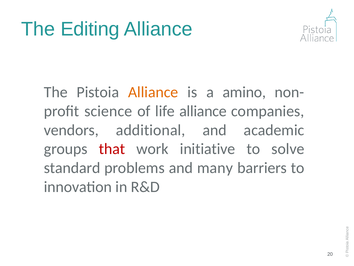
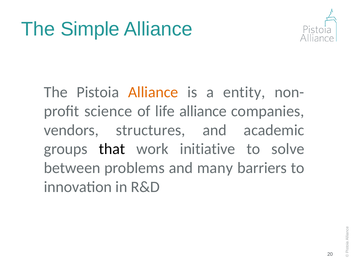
Editing: Editing -> Simple
amino: amino -> entity
additional: additional -> structures
that colour: red -> black
standard: standard -> between
